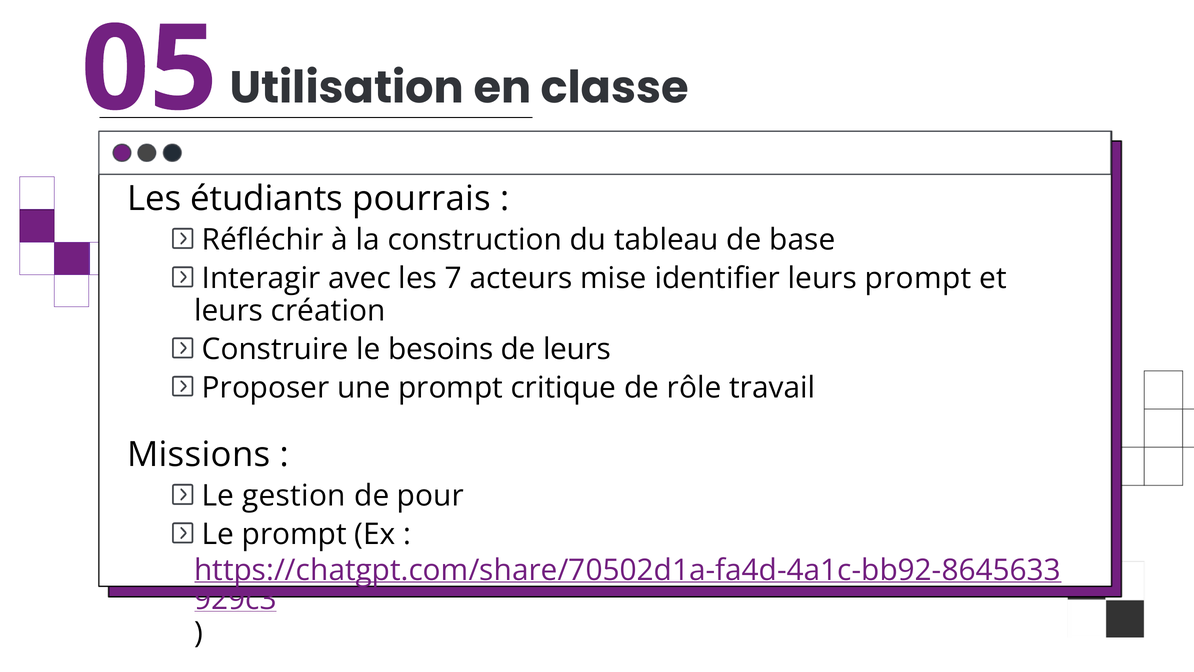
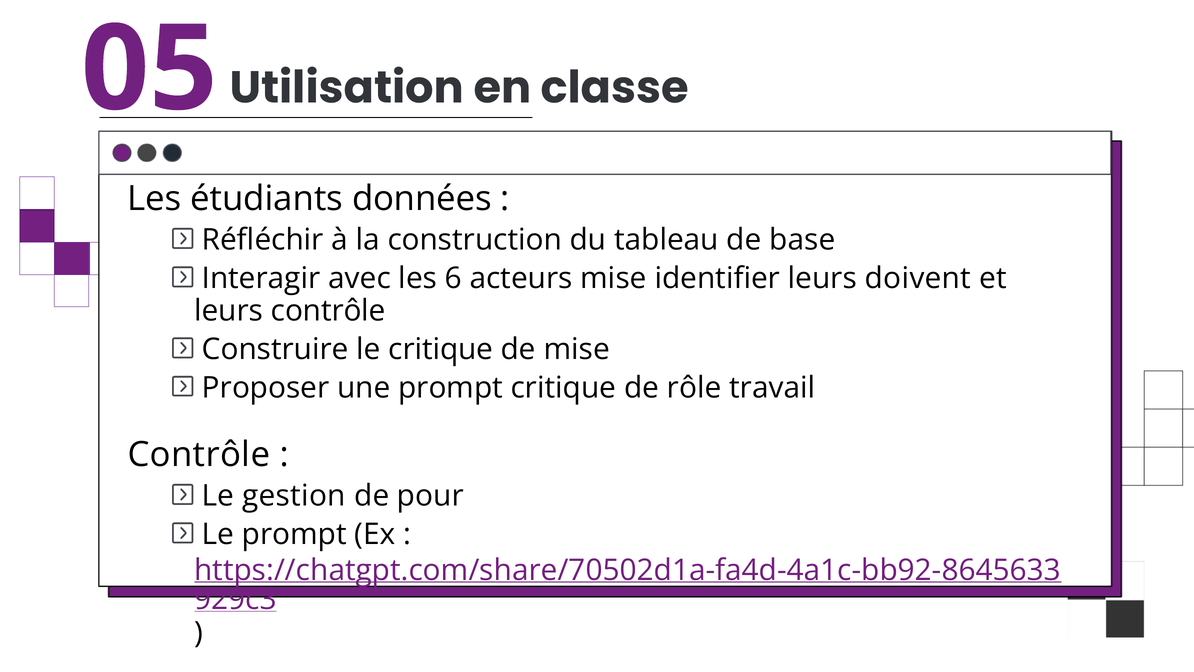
pourrais: pourrais -> données
7: 7 -> 6
leurs prompt: prompt -> doivent
leurs création: création -> contrôle
le besoins: besoins -> critique
de leurs: leurs -> mise
Missions at (199, 455): Missions -> Contrôle
